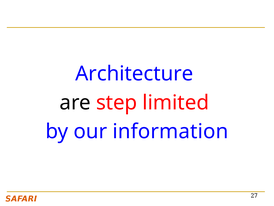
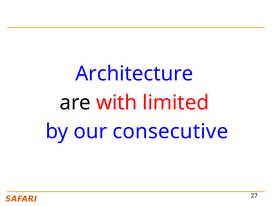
step: step -> with
information: information -> consecutive
